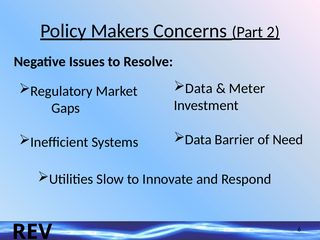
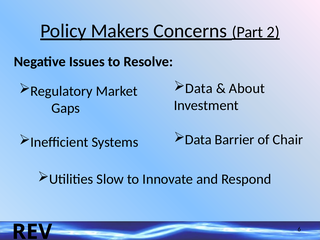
Meter: Meter -> About
Need: Need -> Chair
